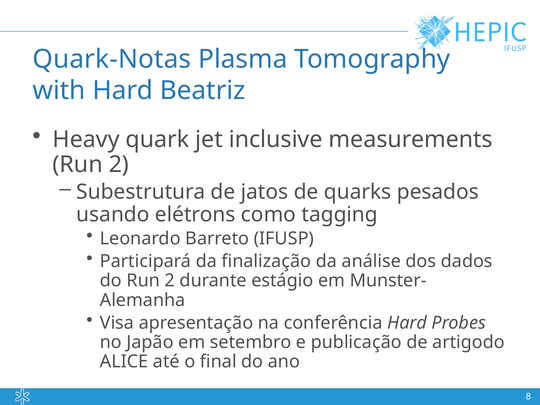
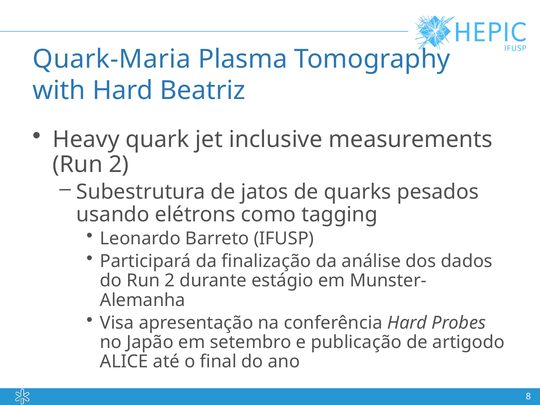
Quark-Notas: Quark-Notas -> Quark-Maria
